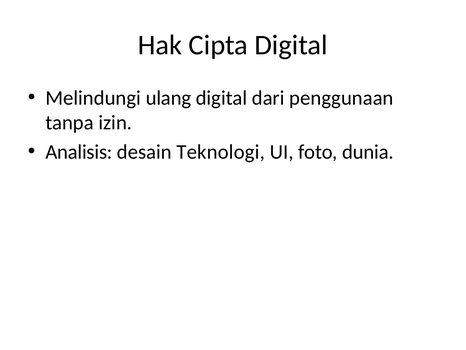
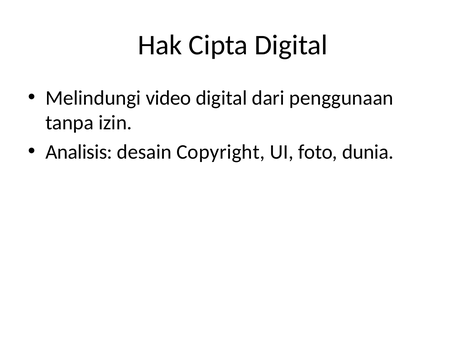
ulang: ulang -> video
Teknologi: Teknologi -> Copyright
